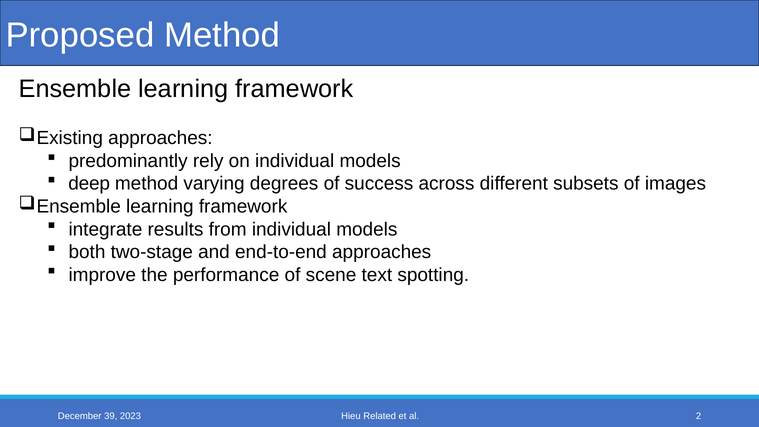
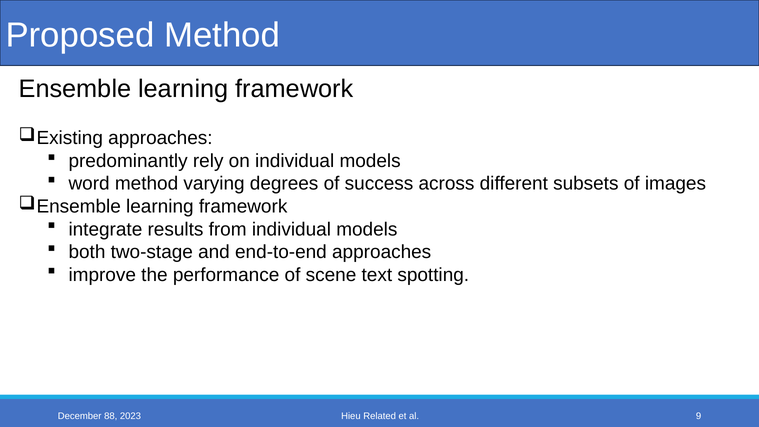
deep: deep -> word
39: 39 -> 88
2: 2 -> 9
